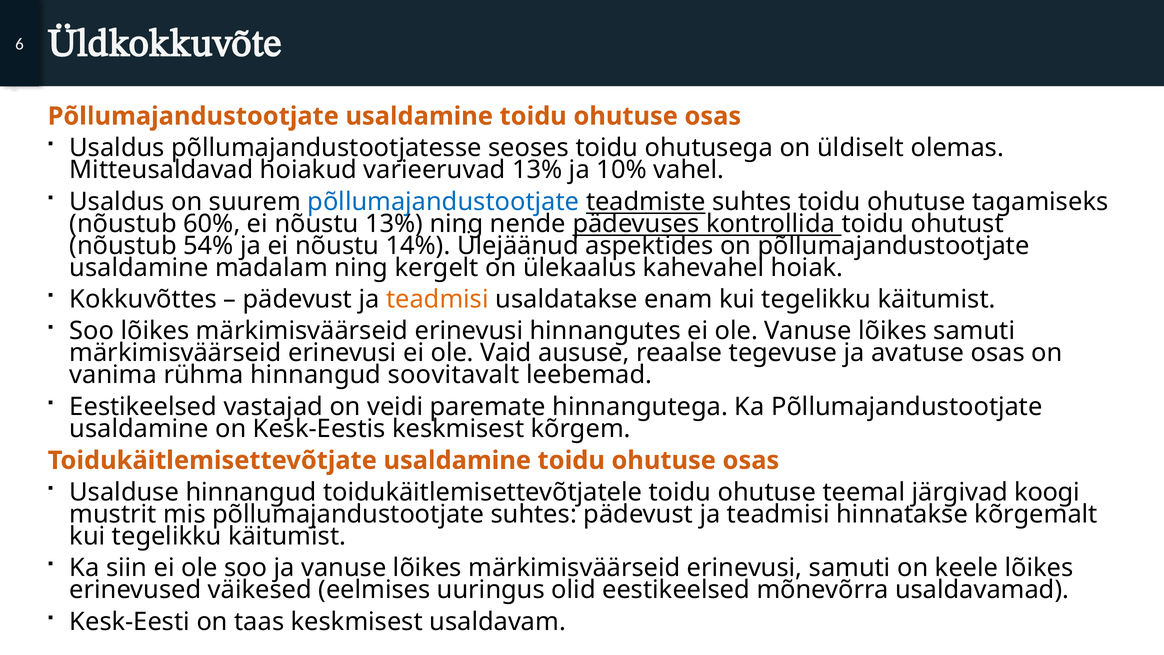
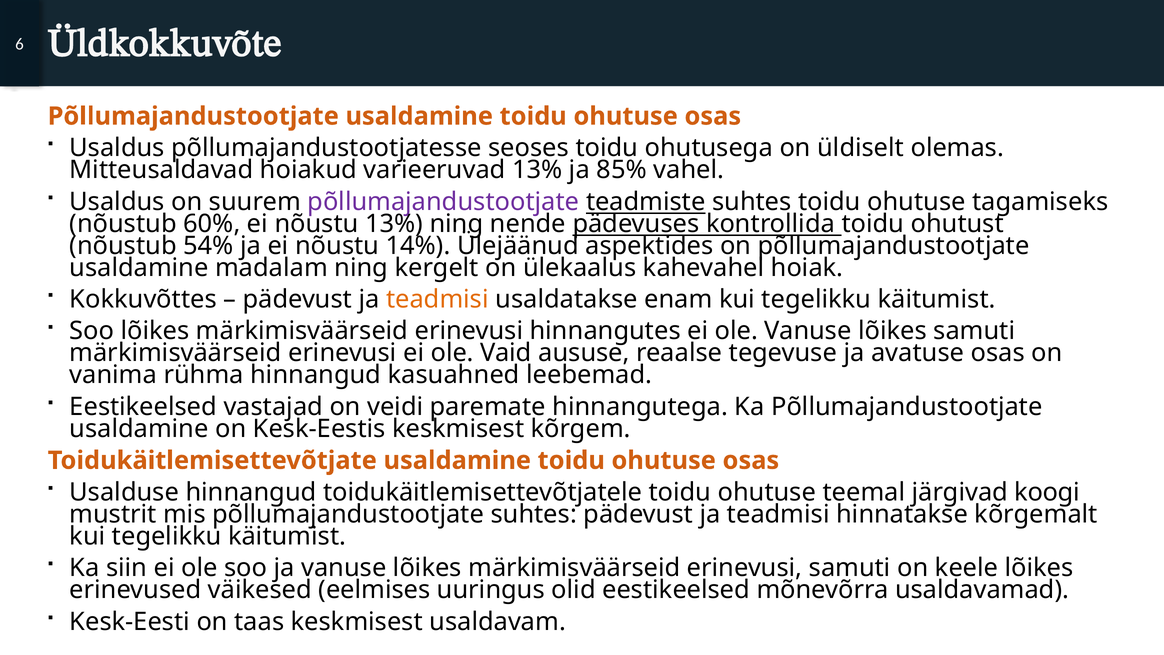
10%: 10% -> 85%
põllumajandustootjate at (443, 202) colour: blue -> purple
soovitavalt: soovitavalt -> kasuahned
